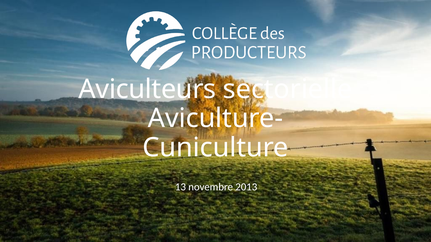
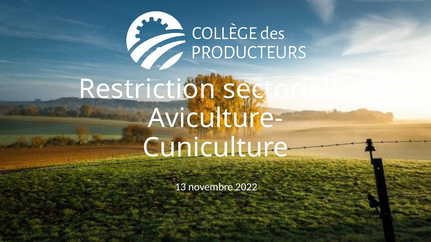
Aviculteurs: Aviculteurs -> Restriction
2013: 2013 -> 2022
